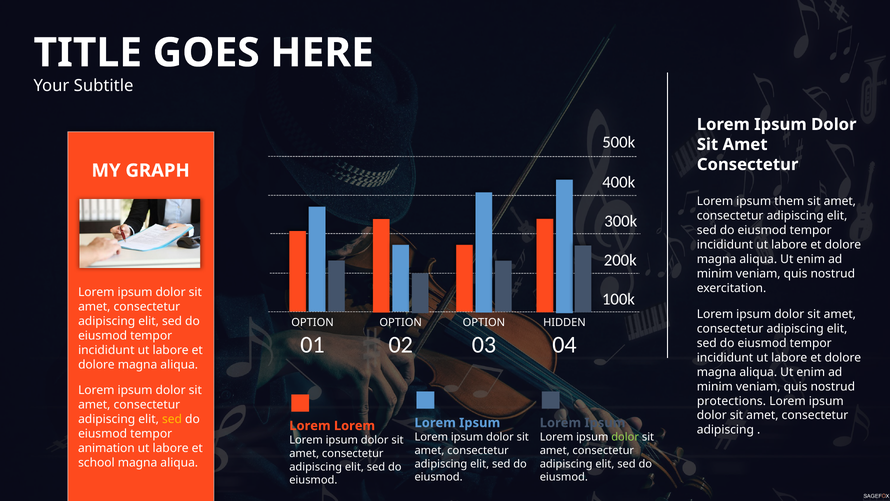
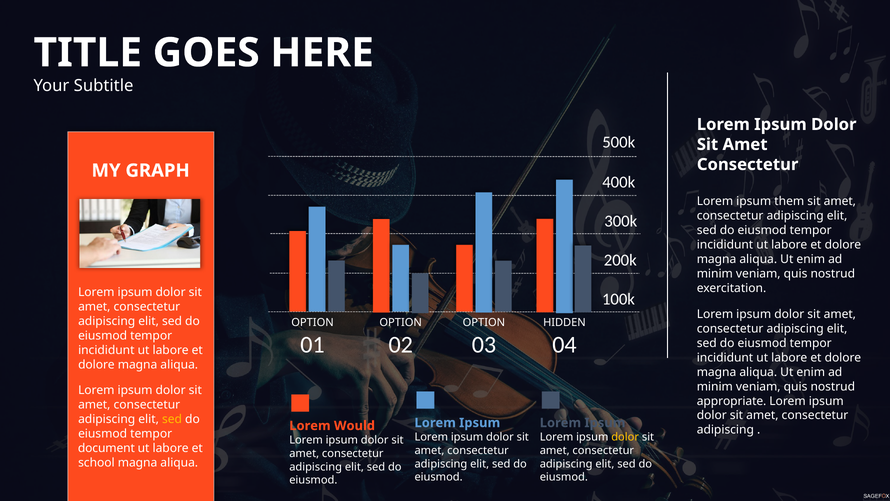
protections: protections -> appropriate
Lorem at (355, 425): Lorem -> Would
dolor at (625, 437) colour: light green -> yellow
animation: animation -> document
